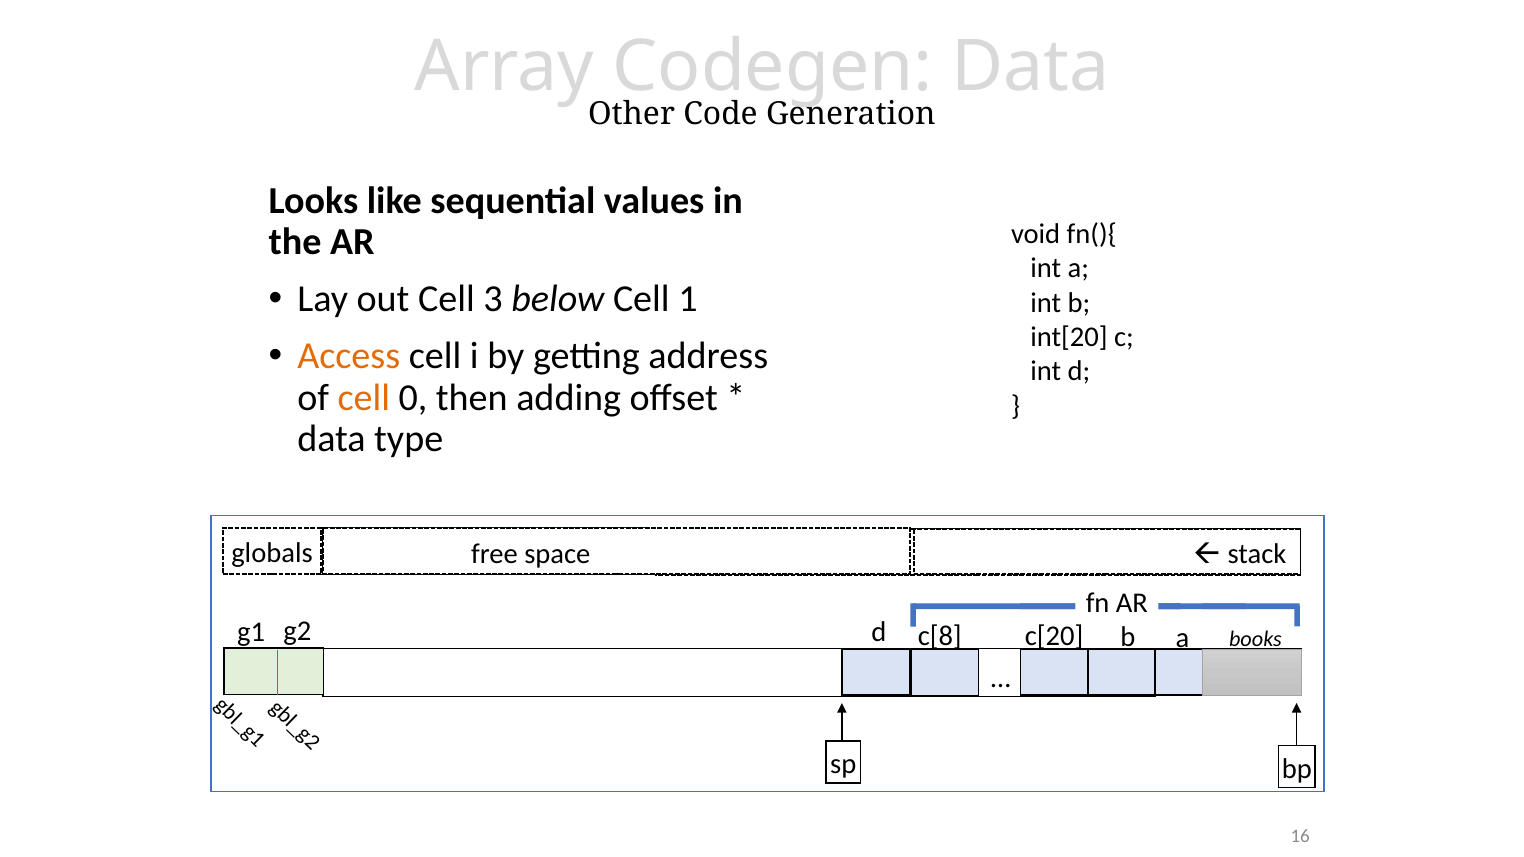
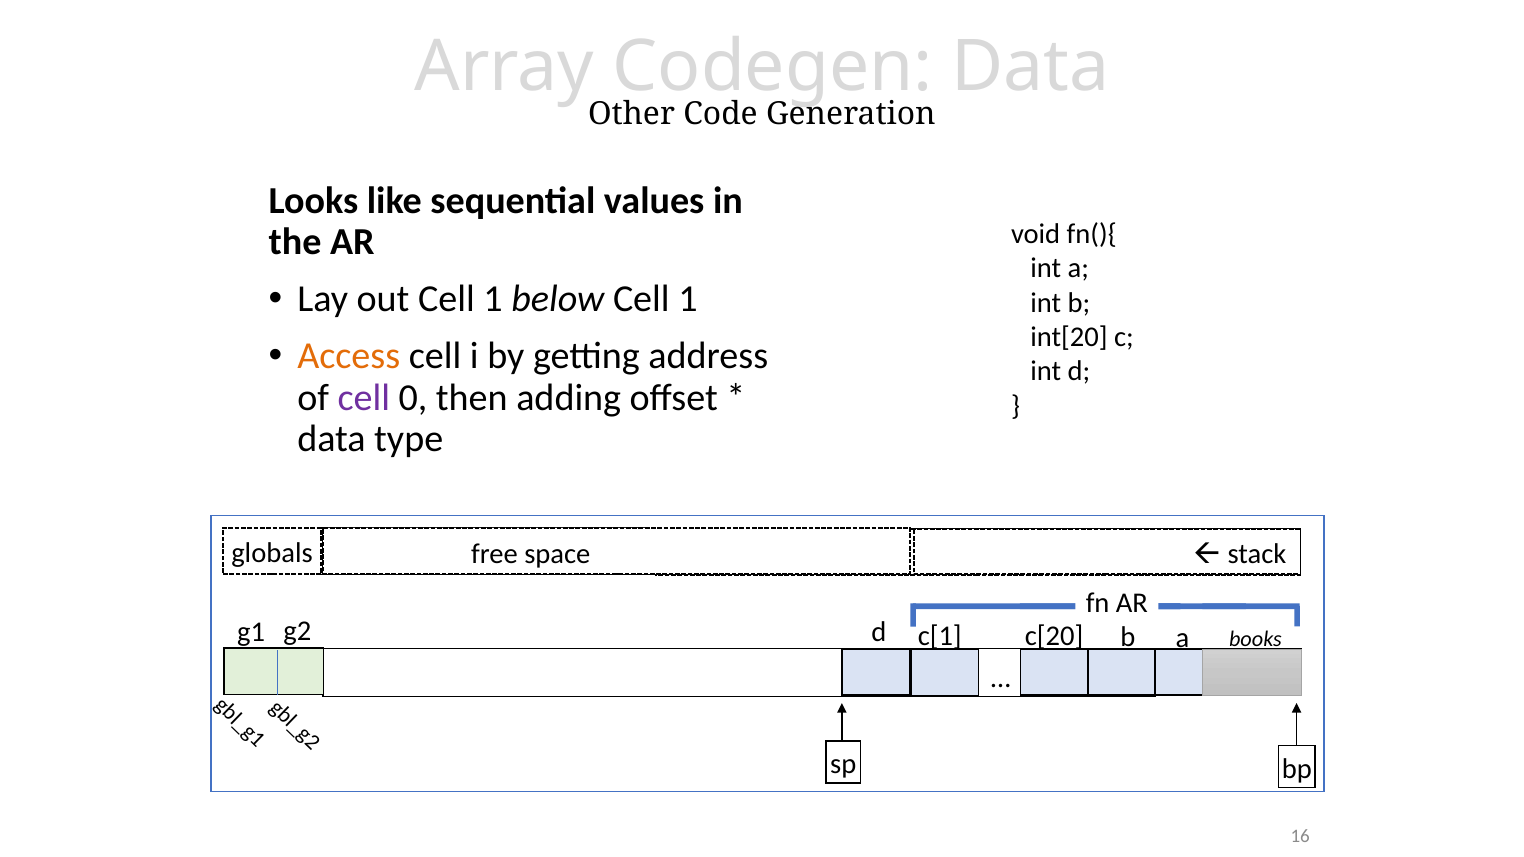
out Cell 3: 3 -> 1
cell at (364, 398) colour: orange -> purple
c[8: c[8 -> c[1
